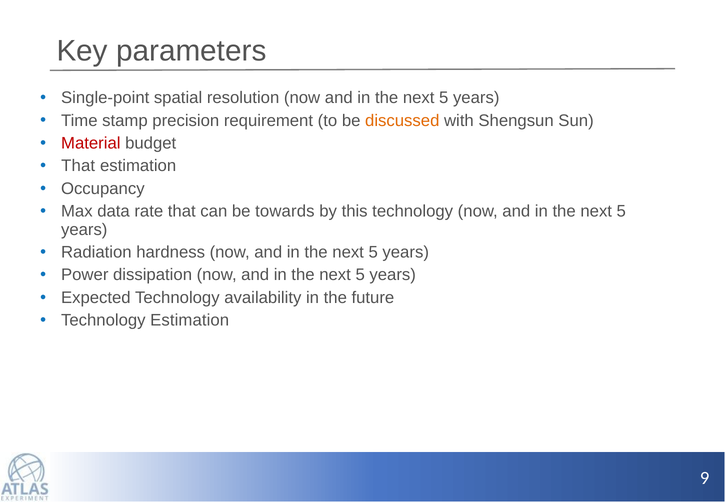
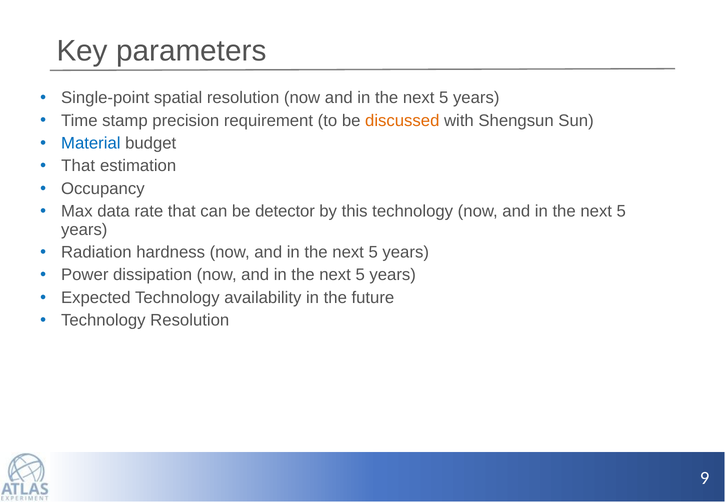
Material colour: red -> blue
towards: towards -> detector
Technology Estimation: Estimation -> Resolution
